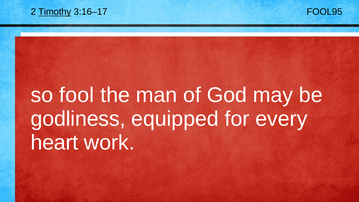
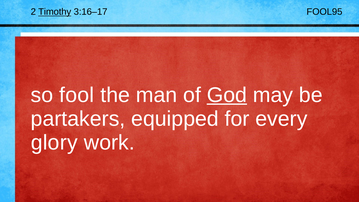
God underline: none -> present
godliness: godliness -> partakers
heart: heart -> glory
